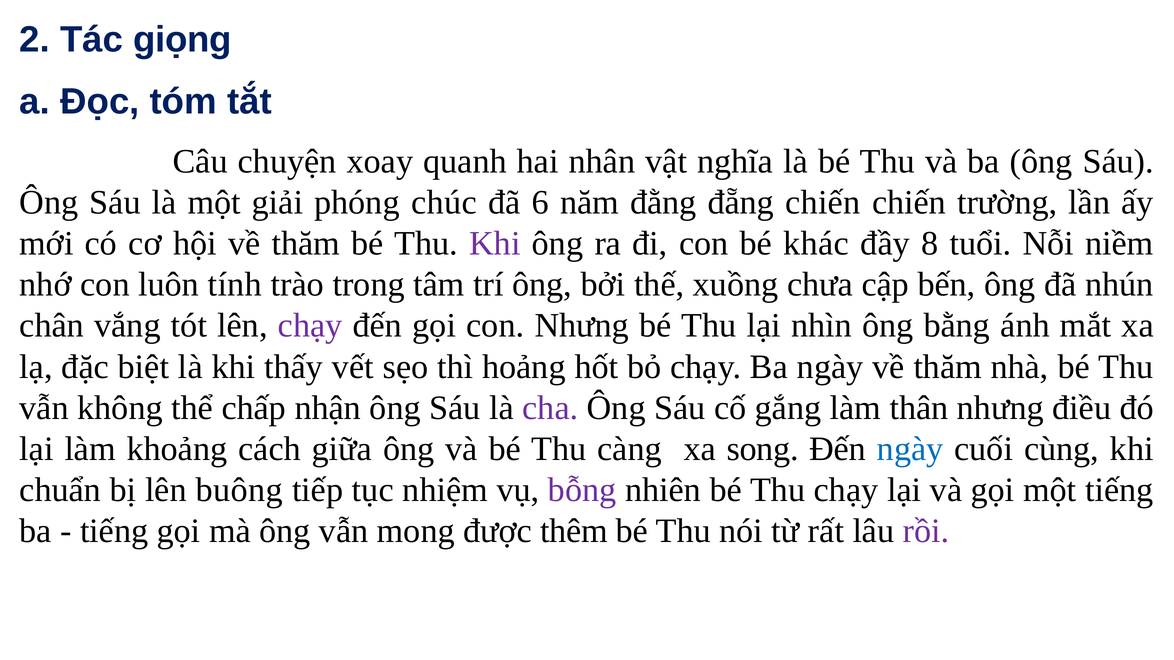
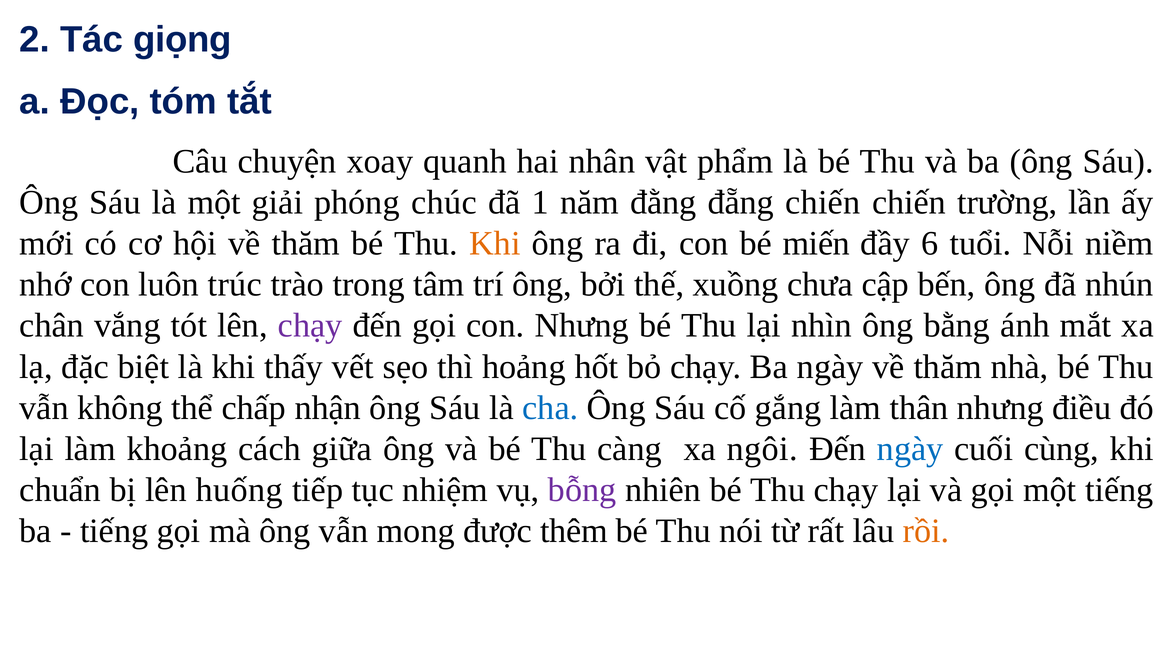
nghĩa: nghĩa -> phẩm
6: 6 -> 1
Khi at (495, 244) colour: purple -> orange
khác: khác -> miến
8: 8 -> 6
tính: tính -> trúc
cha colour: purple -> blue
song: song -> ngôi
buông: buông -> huống
rồi colour: purple -> orange
